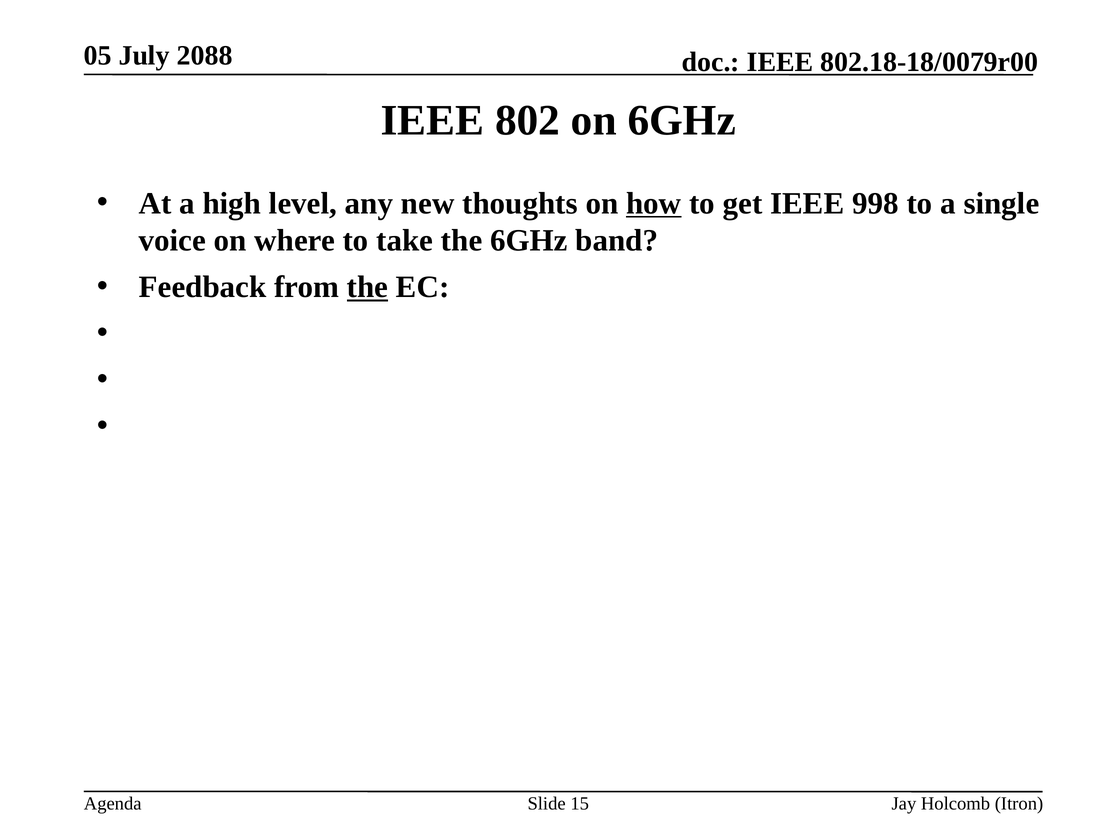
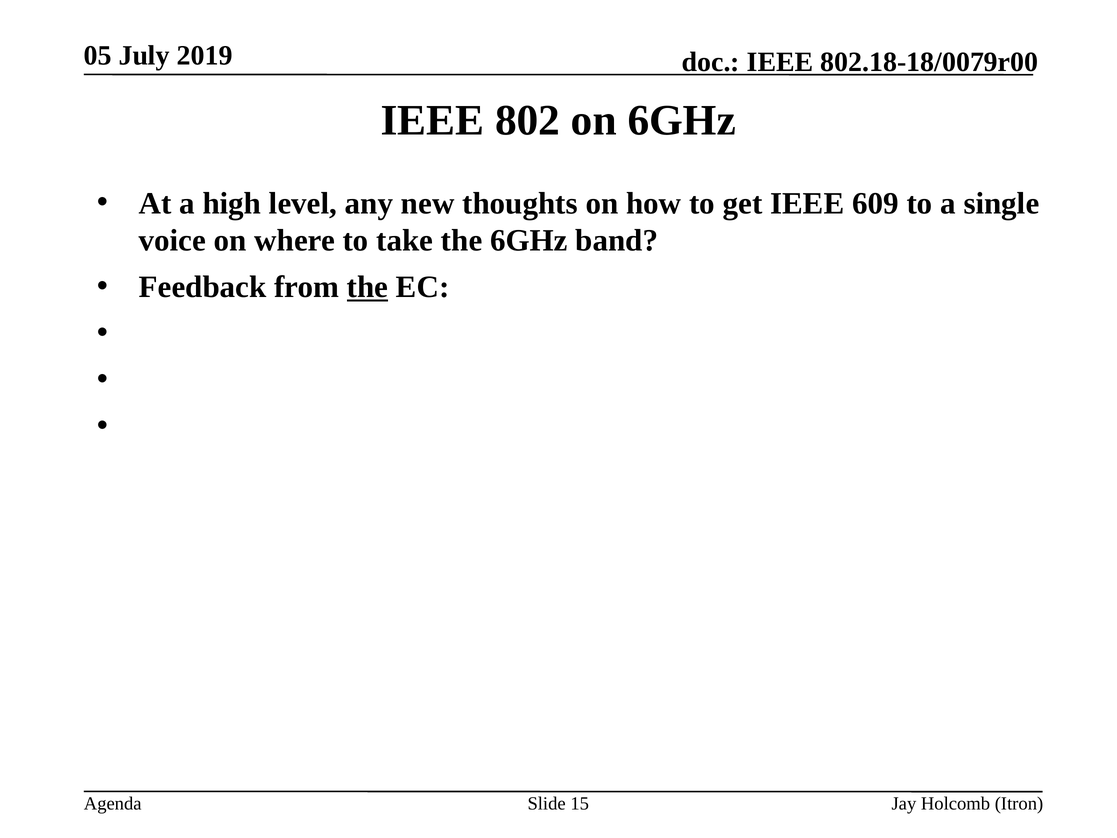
2088: 2088 -> 2019
how underline: present -> none
998: 998 -> 609
